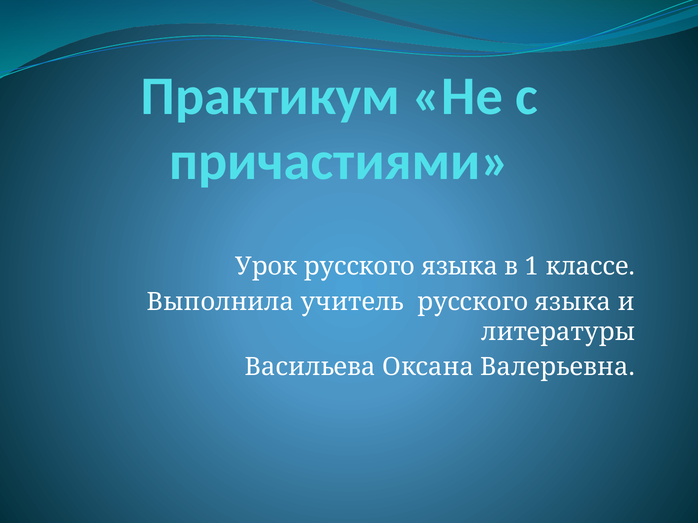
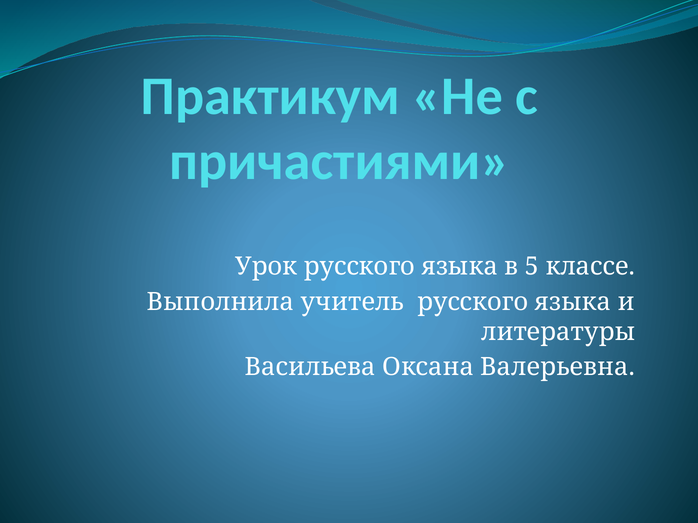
1: 1 -> 5
